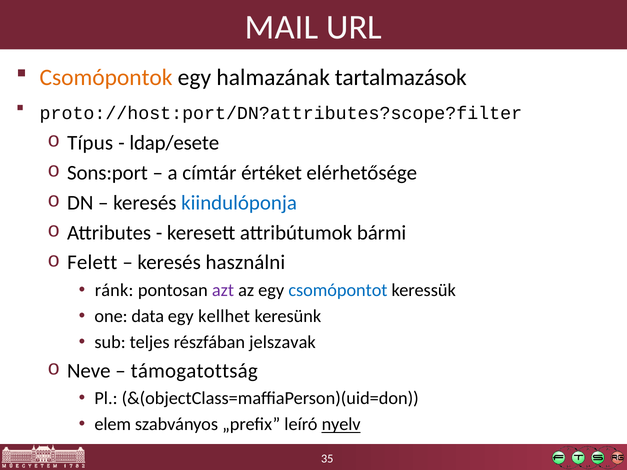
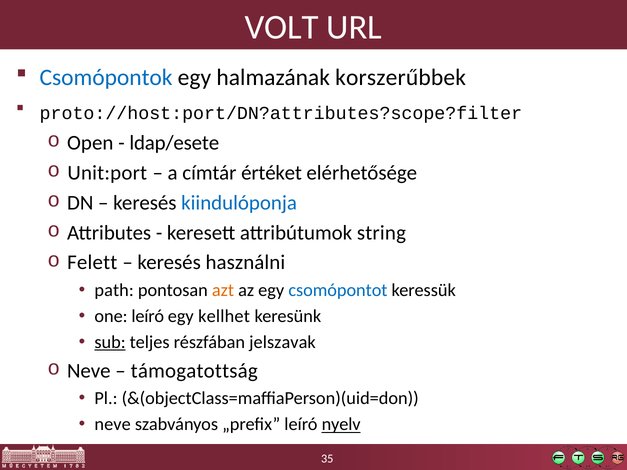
MAIL: MAIL -> VOLT
Csomópontok colour: orange -> blue
tartalmazások: tartalmazások -> korszerűbbek
Típus: Típus -> Open
Sons:port: Sons:port -> Unit:port
bármi: bármi -> string
ránk: ránk -> path
azt colour: purple -> orange
one data: data -> leíró
sub underline: none -> present
elem at (113, 425): elem -> neve
